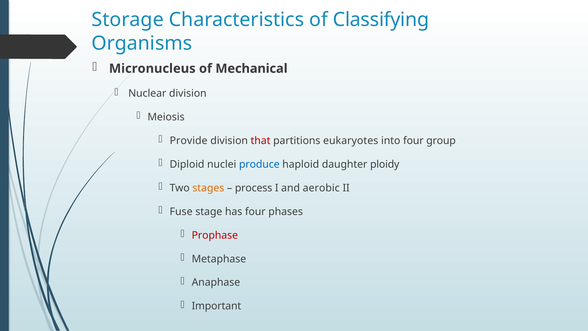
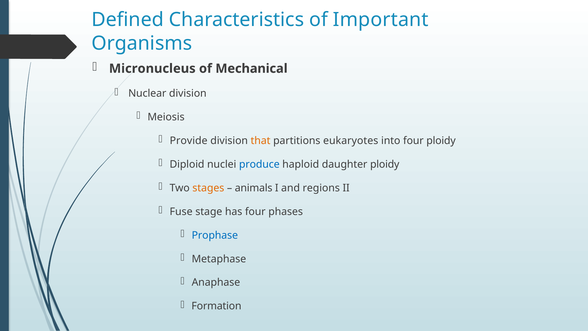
Storage: Storage -> Defined
Classifying: Classifying -> Important
that colour: red -> orange
four group: group -> ploidy
process: process -> animals
aerobic: aerobic -> regions
Prophase colour: red -> blue
Important: Important -> Formation
